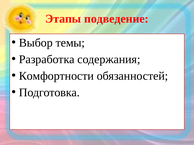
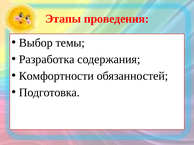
подведение: подведение -> проведения
